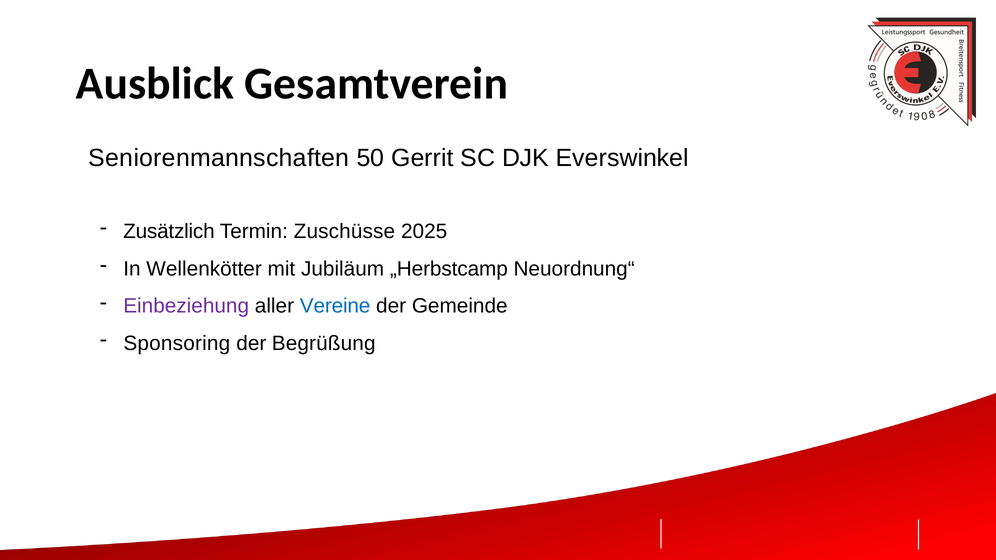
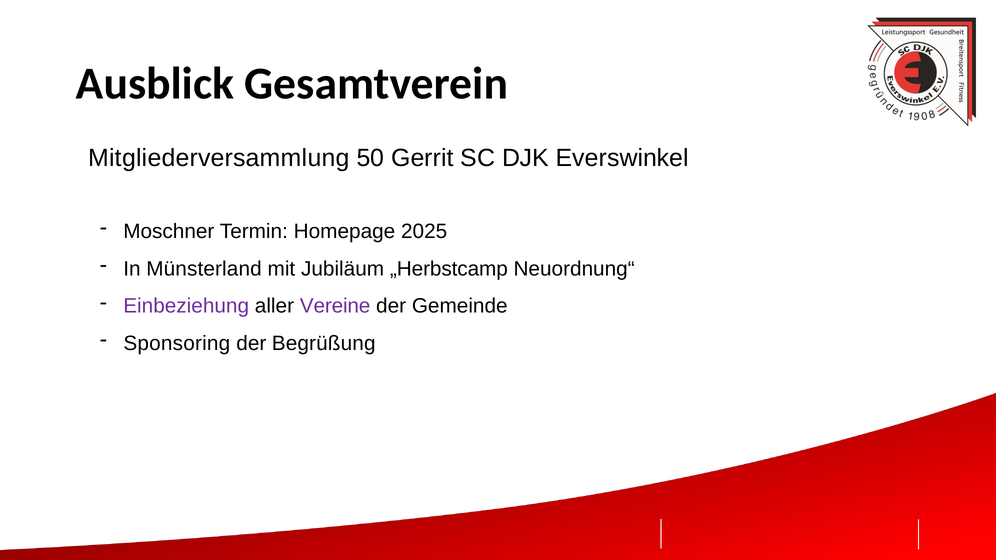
Seniorenmannschaften: Seniorenmannschaften -> Mitgliederversammlung
Zusätzlich: Zusätzlich -> Moschner
Zuschüsse: Zuschüsse -> Homepage
Wellenkötter: Wellenkötter -> Münsterland
Vereine colour: blue -> purple
